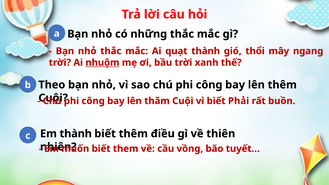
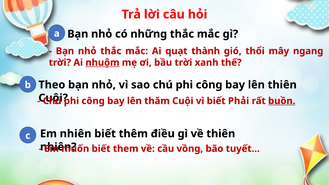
lên thêm: thêm -> thiên
buồn underline: none -> present
Em thành: thành -> nhiên
